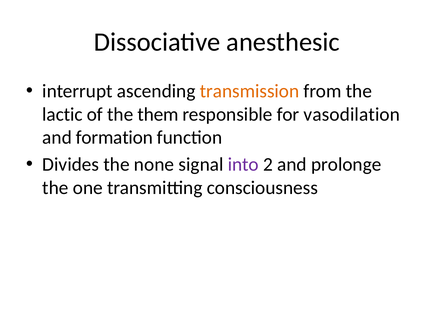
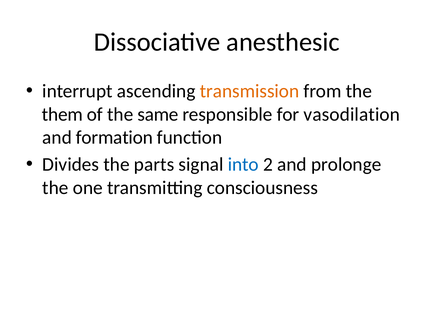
lactic: lactic -> them
them: them -> same
none: none -> parts
into colour: purple -> blue
